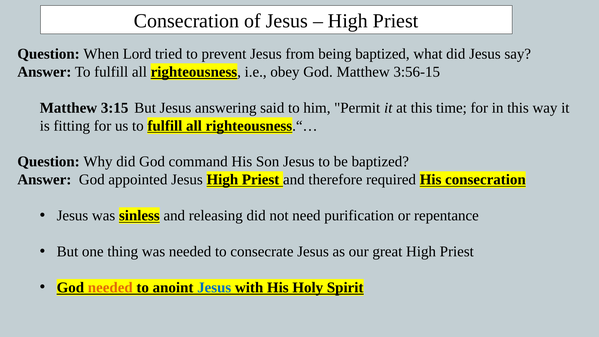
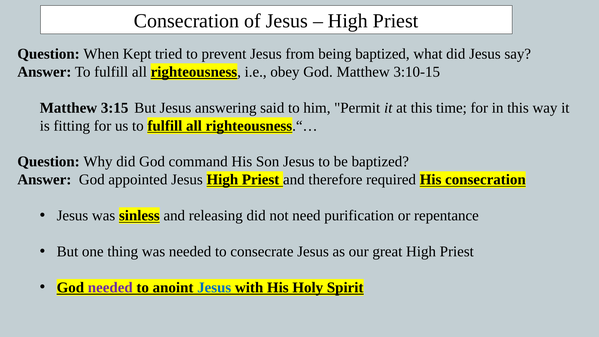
Lord: Lord -> Kept
3:56-15: 3:56-15 -> 3:10-15
needed at (110, 287) colour: orange -> purple
